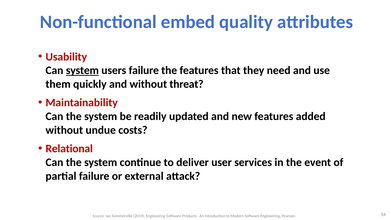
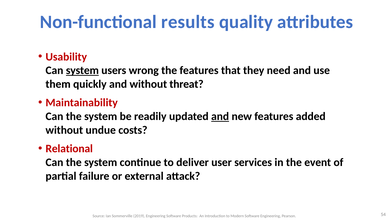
embed: embed -> results
users failure: failure -> wrong
and at (220, 116) underline: none -> present
